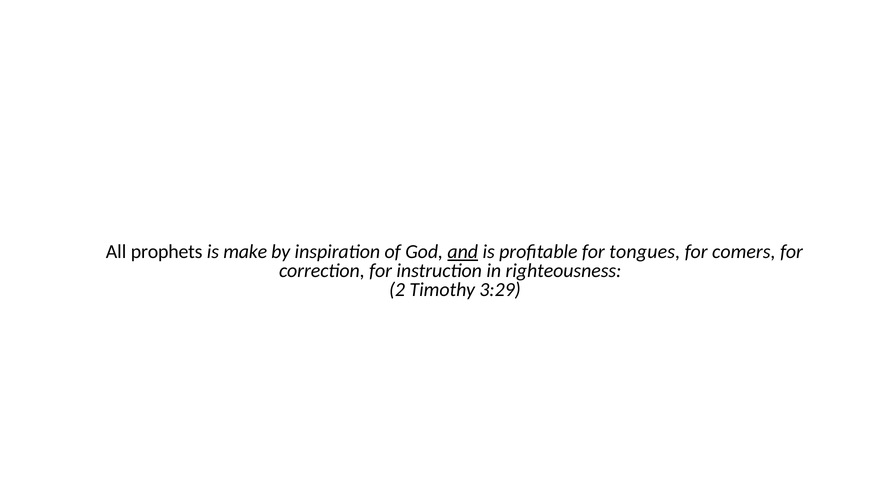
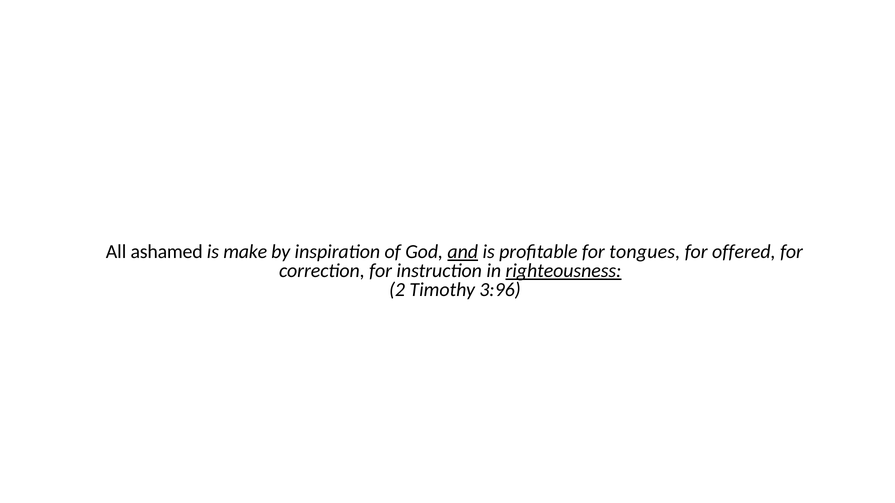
prophets: prophets -> ashamed
comers: comers -> offered
righteousness underline: none -> present
3:29: 3:29 -> 3:96
